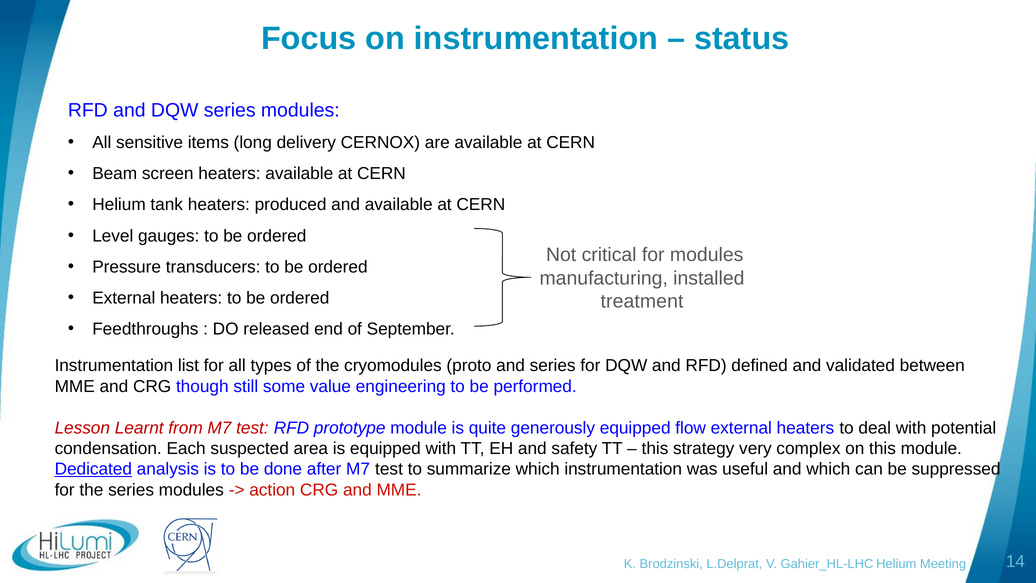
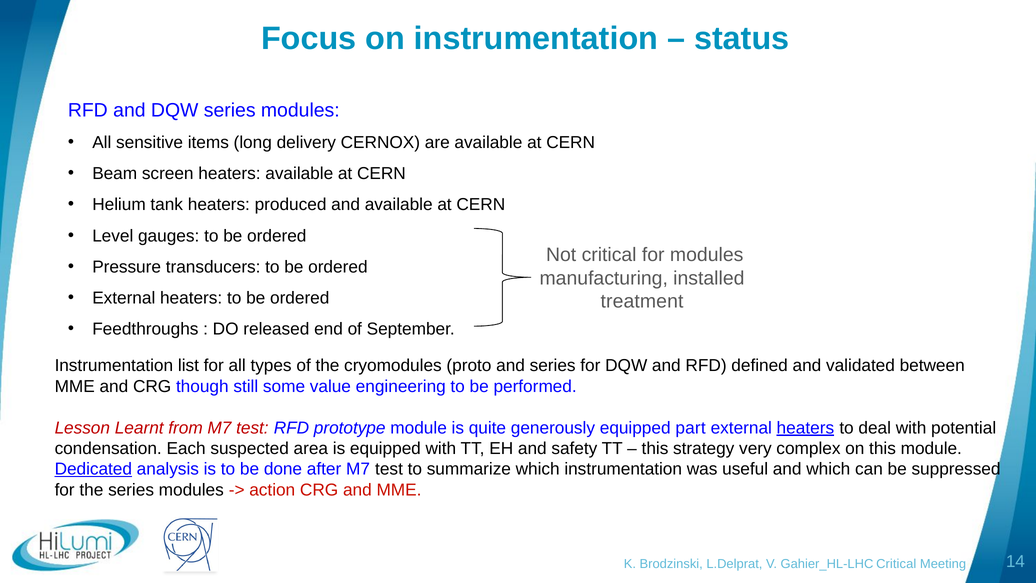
flow: flow -> part
heaters at (805, 428) underline: none -> present
Gahier_HL-LHC Helium: Helium -> Critical
